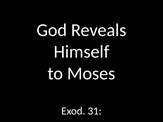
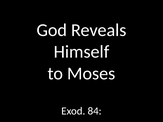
31: 31 -> 84
